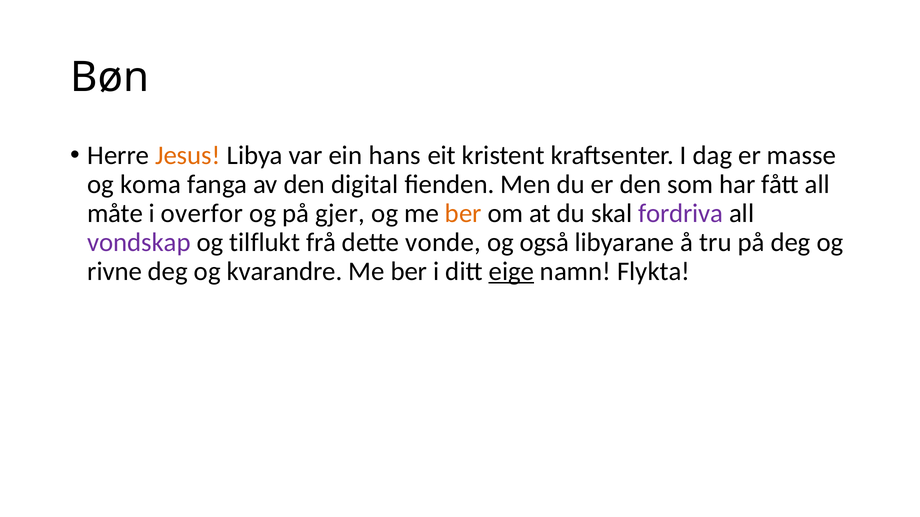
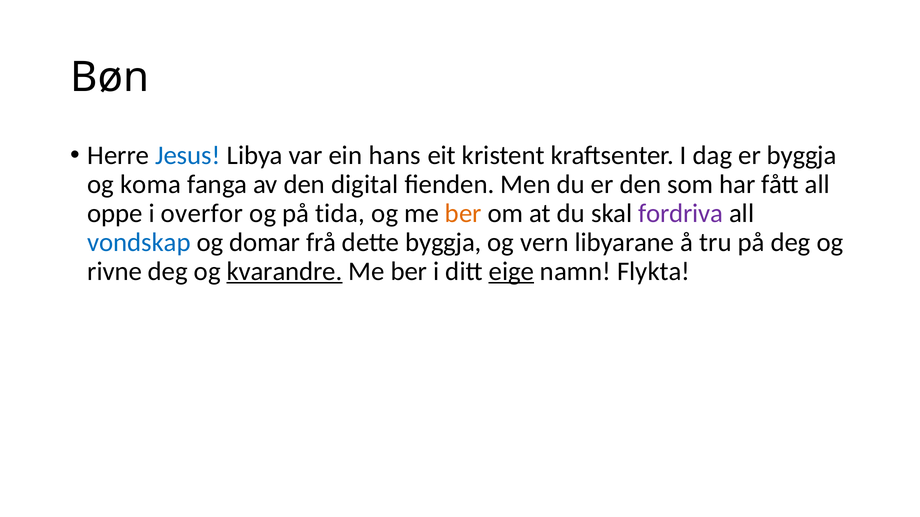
Jesus colour: orange -> blue
er masse: masse -> byggja
måte: måte -> oppe
gjer: gjer -> tida
vondskap colour: purple -> blue
tilflukt: tilflukt -> domar
dette vonde: vonde -> byggja
også: også -> vern
kvarandre underline: none -> present
